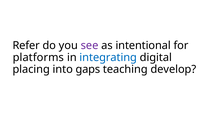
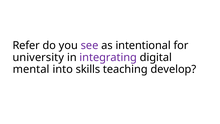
platforms: platforms -> university
integrating colour: blue -> purple
placing: placing -> mental
gaps: gaps -> skills
